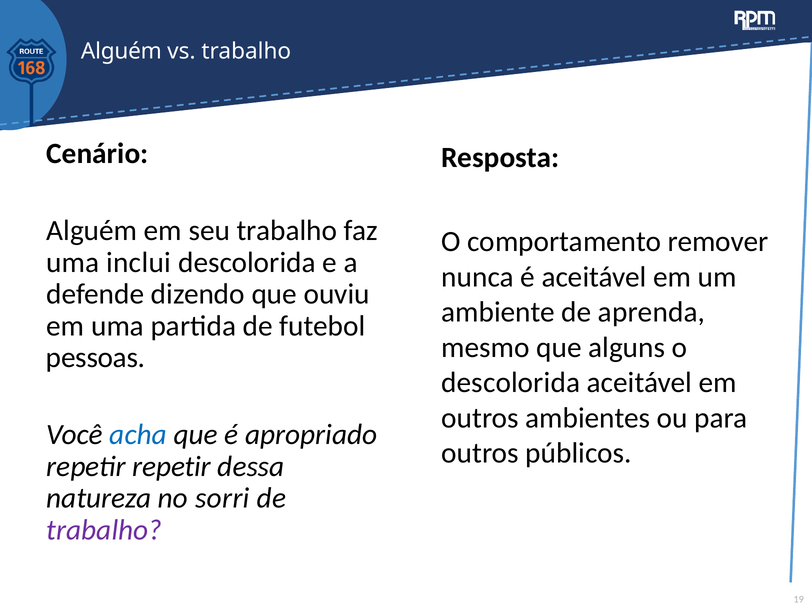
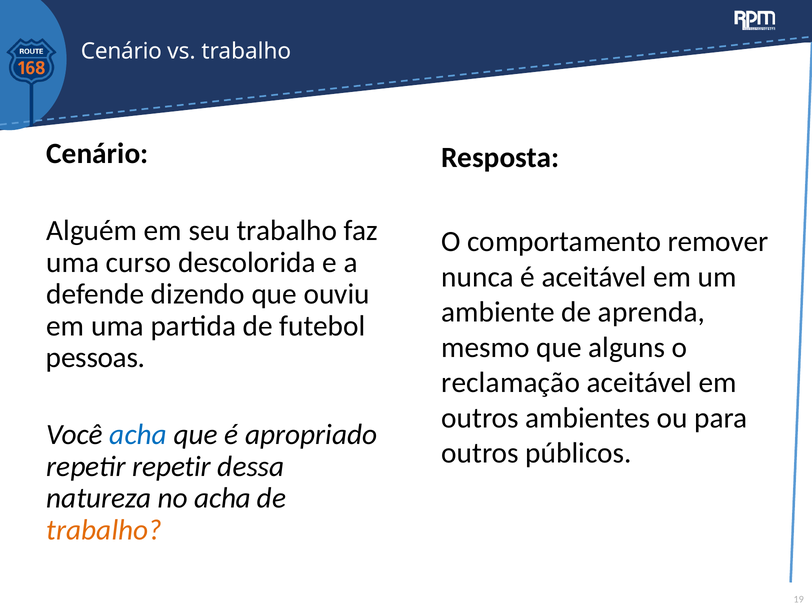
Alguém at (121, 51): Alguém -> Cenário
inclui: inclui -> curso
descolorida at (511, 383): descolorida -> reclamação
no sorri: sorri -> acha
trabalho at (104, 530) colour: purple -> orange
